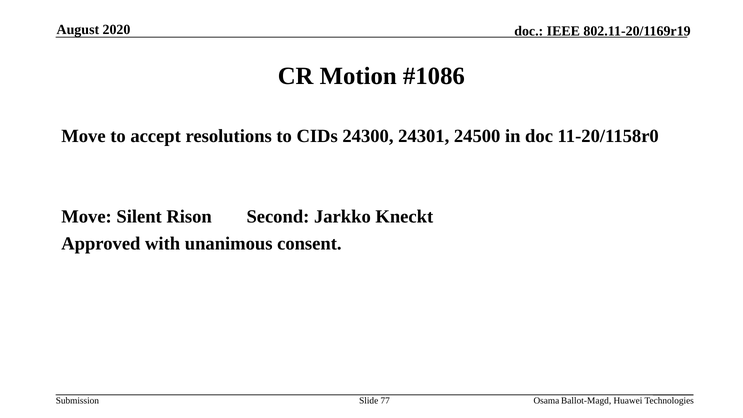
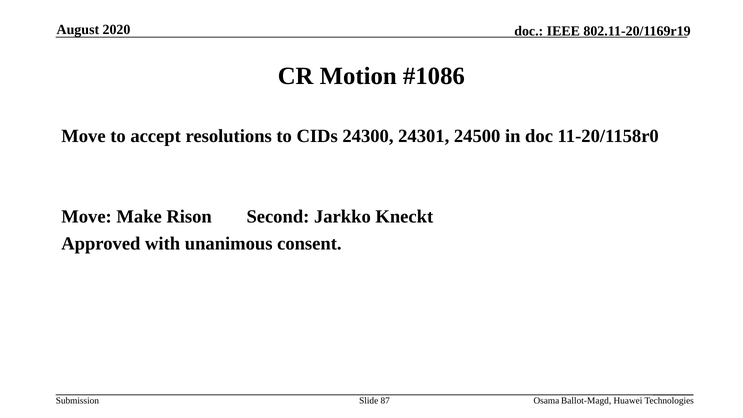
Silent: Silent -> Make
77: 77 -> 87
